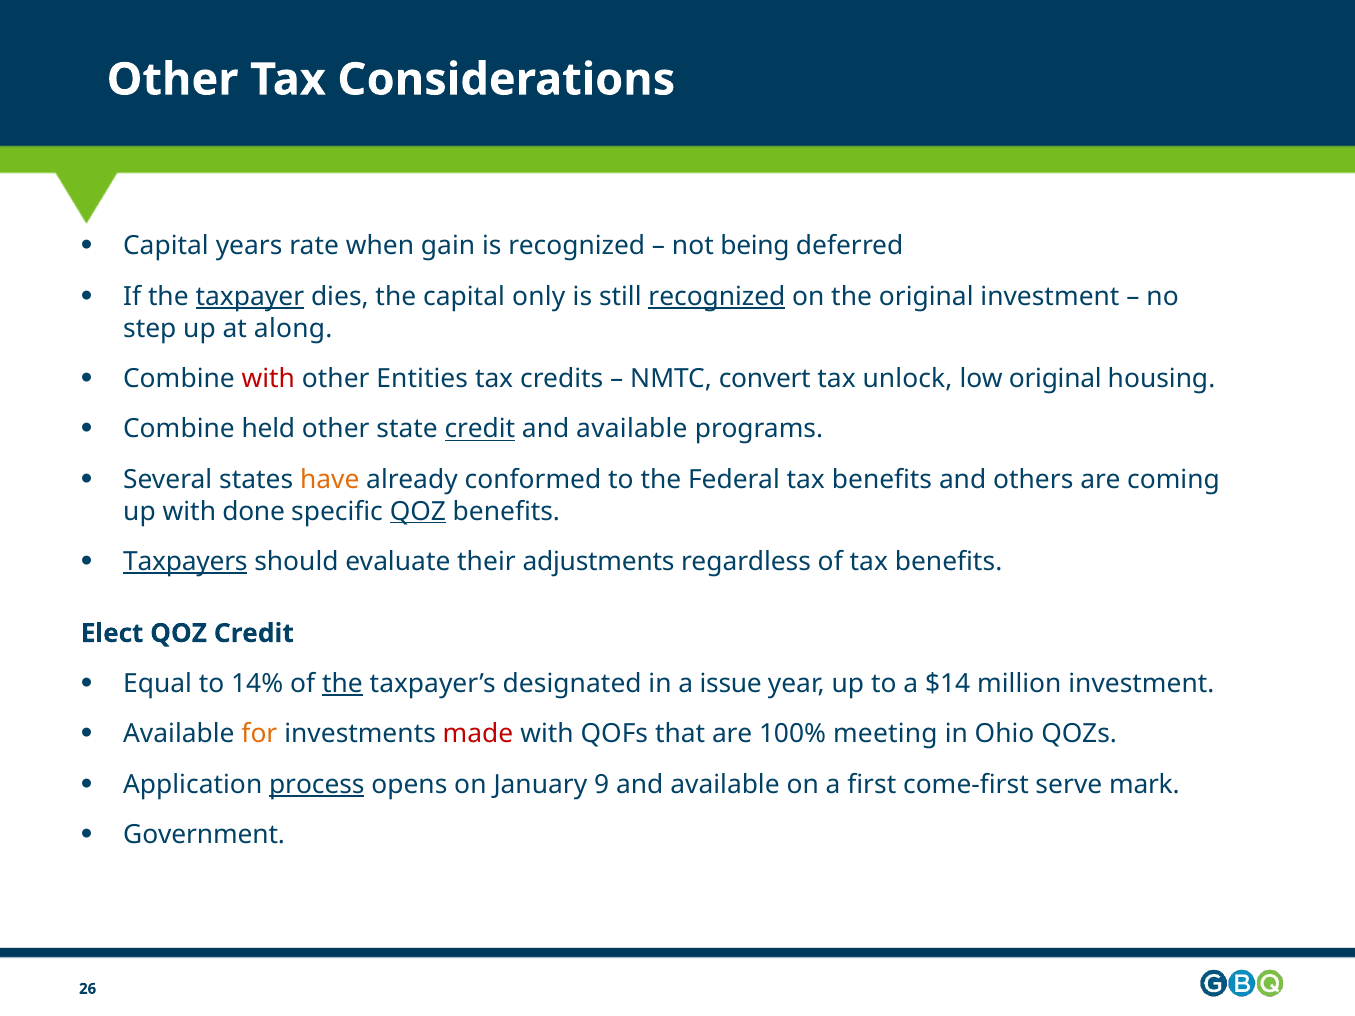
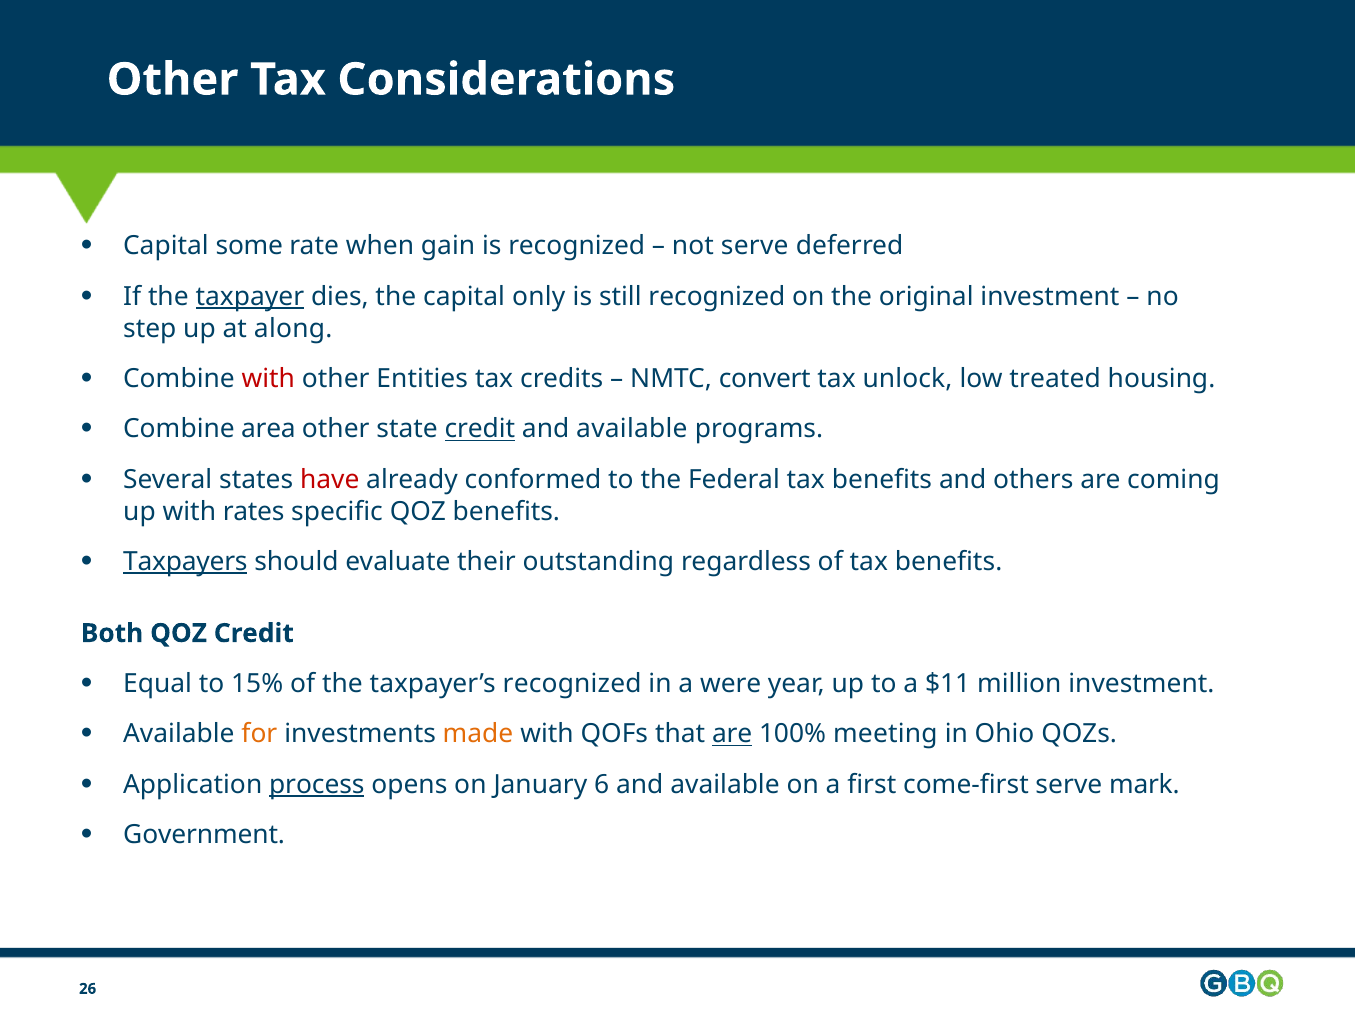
years: years -> some
not being: being -> serve
recognized at (717, 297) underline: present -> none
low original: original -> treated
held: held -> area
have colour: orange -> red
done: done -> rates
QOZ at (418, 511) underline: present -> none
adjustments: adjustments -> outstanding
Elect: Elect -> Both
14%: 14% -> 15%
the at (342, 684) underline: present -> none
taxpayer’s designated: designated -> recognized
issue: issue -> were
$14: $14 -> $11
made colour: red -> orange
are at (732, 734) underline: none -> present
9: 9 -> 6
